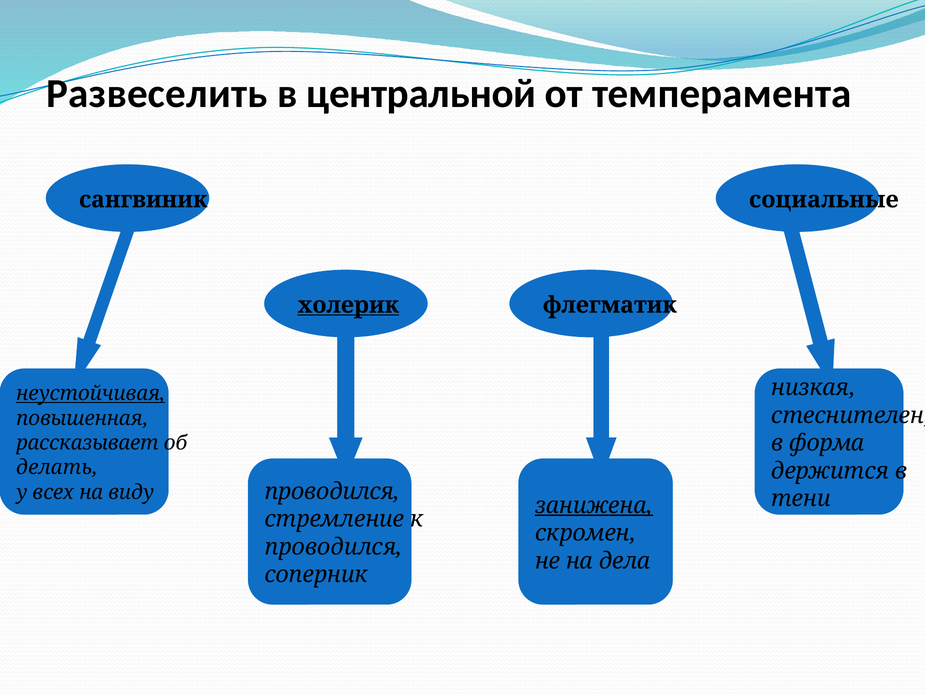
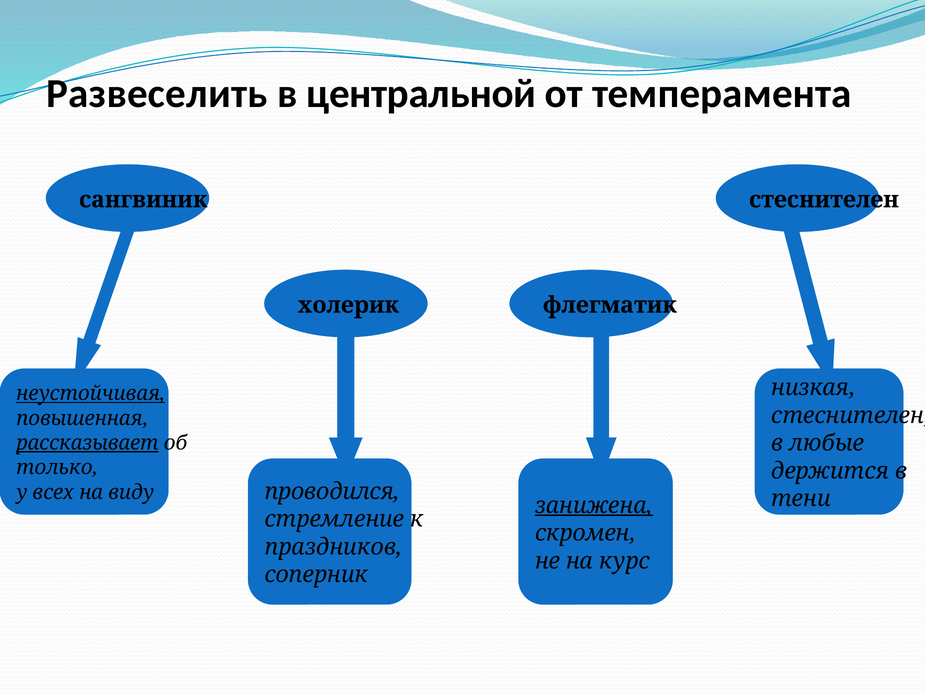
социальные at (824, 200): социальные -> стеснителен
холерик underline: present -> none
форма: форма -> любые
рассказывает underline: none -> present
делать: делать -> только
проводился at (333, 547): проводился -> праздников
дела: дела -> курс
